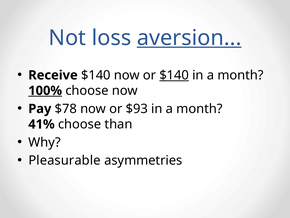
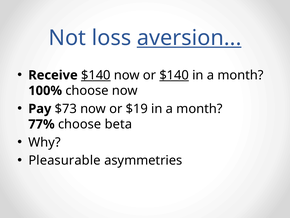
$140 at (96, 75) underline: none -> present
100% underline: present -> none
$78: $78 -> $73
$93: $93 -> $19
41%: 41% -> 77%
than: than -> beta
